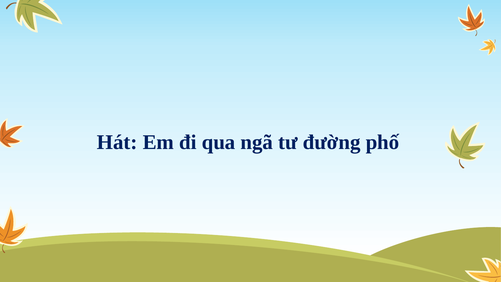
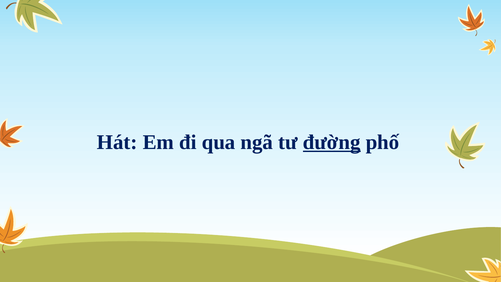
đường underline: none -> present
